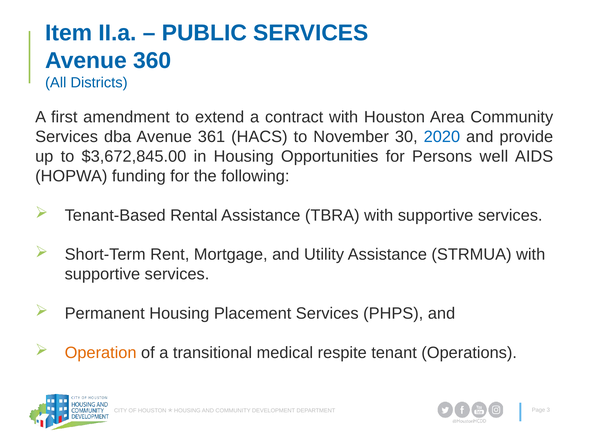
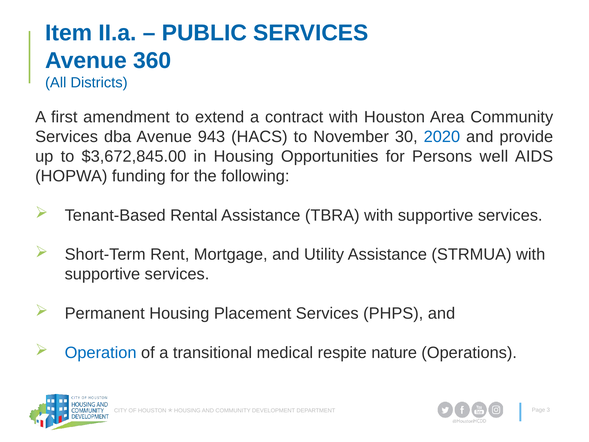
361: 361 -> 943
Operation colour: orange -> blue
tenant: tenant -> nature
